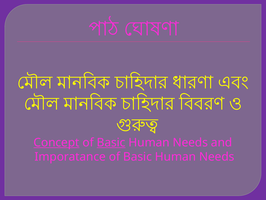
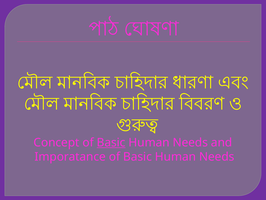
Concept underline: present -> none
